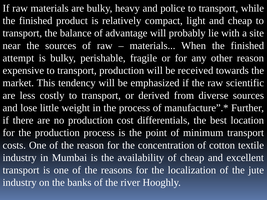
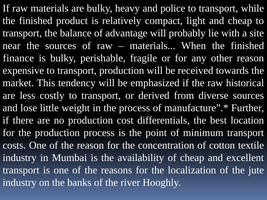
attempt: attempt -> finance
scientific: scientific -> historical
